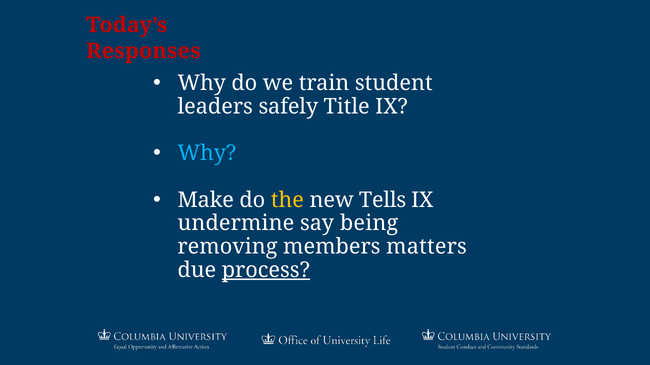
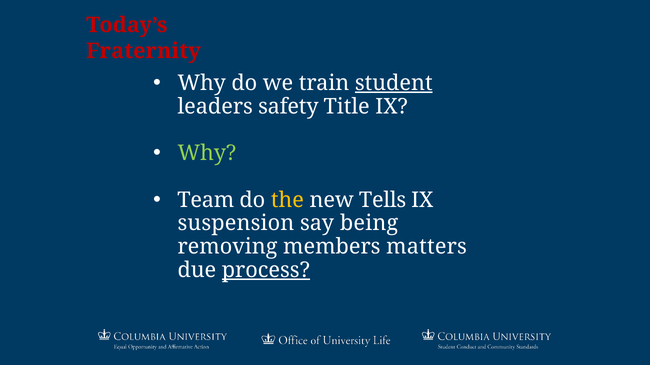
Responses: Responses -> Fraternity
student underline: none -> present
safely: safely -> safety
Why at (207, 153) colour: light blue -> light green
Make: Make -> Team
undermine: undermine -> suspension
